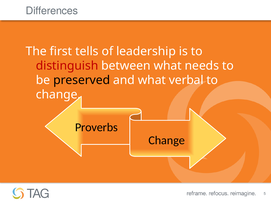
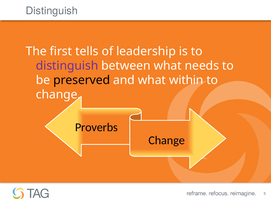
Differences at (52, 11): Differences -> Distinguish
distinguish at (67, 66) colour: red -> purple
verbal: verbal -> within
